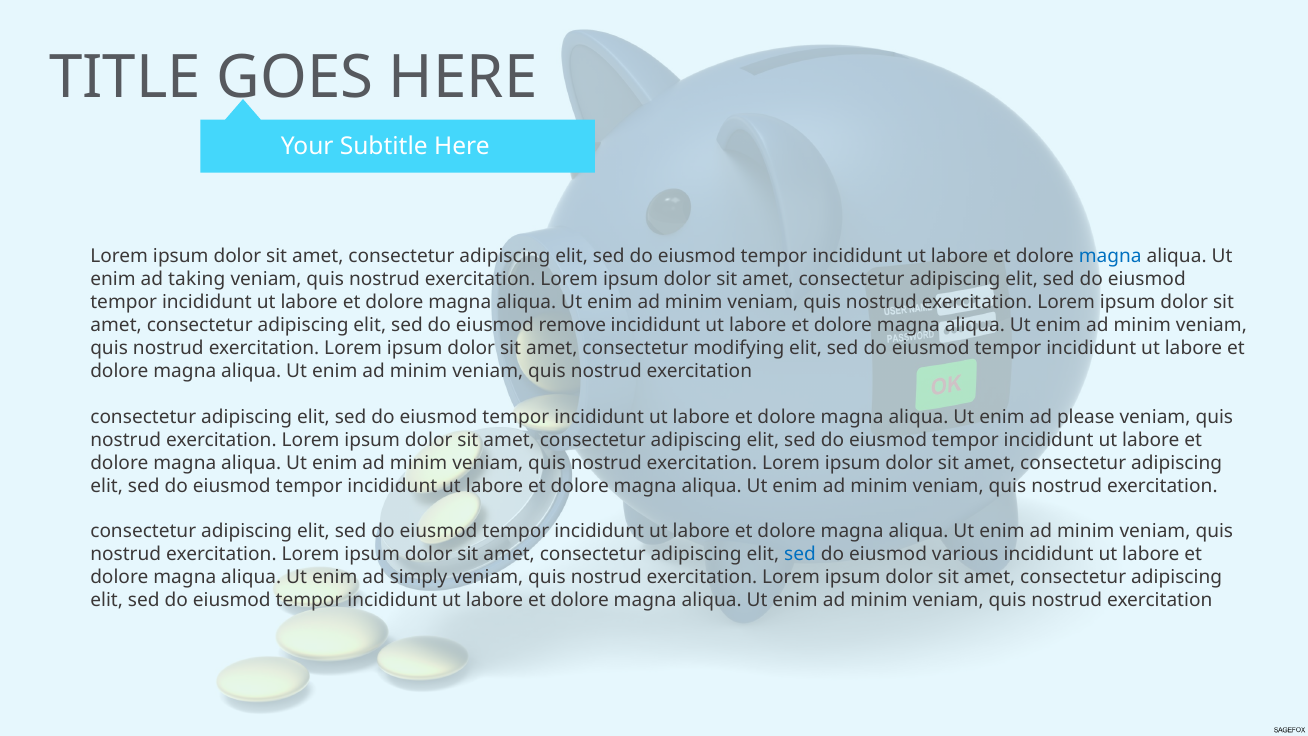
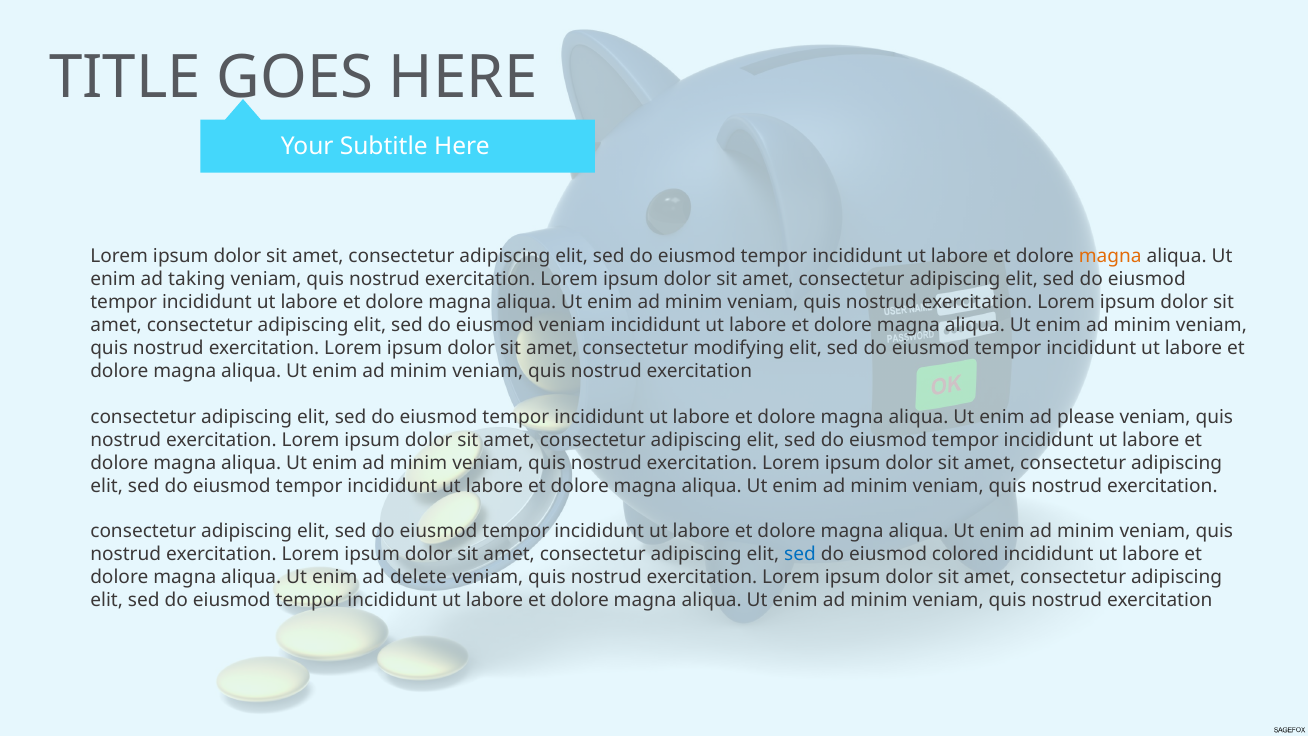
magna at (1110, 257) colour: blue -> orange
eiusmod remove: remove -> veniam
various: various -> colored
simply: simply -> delete
